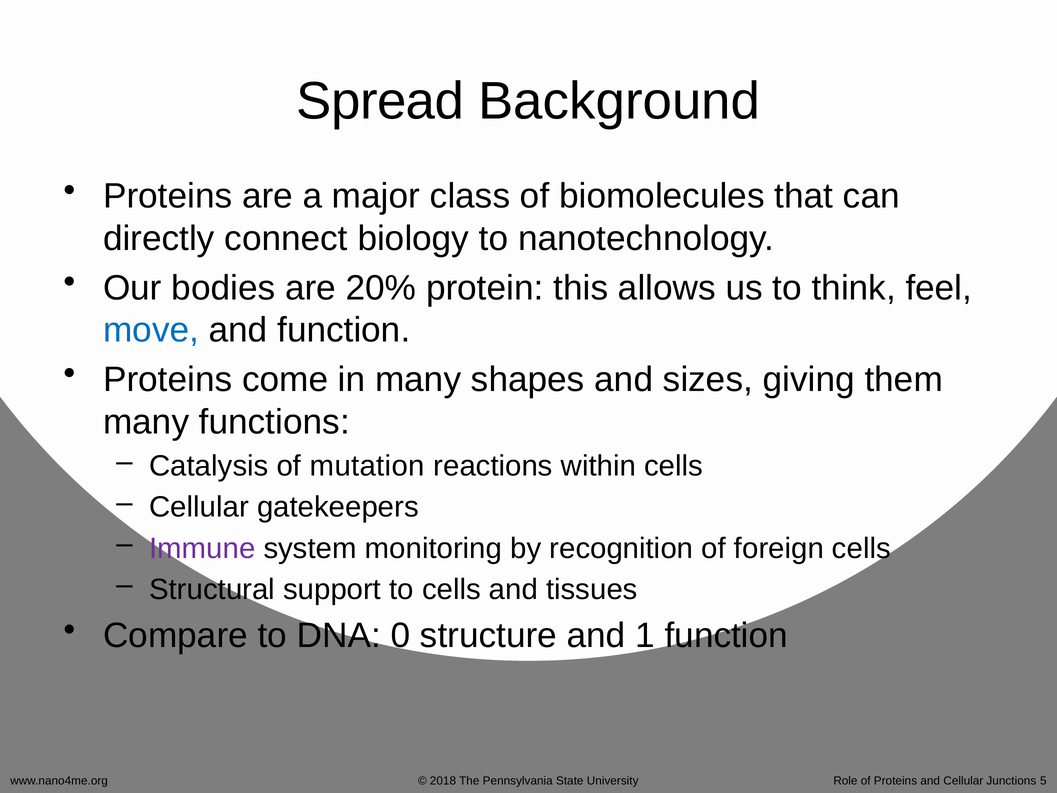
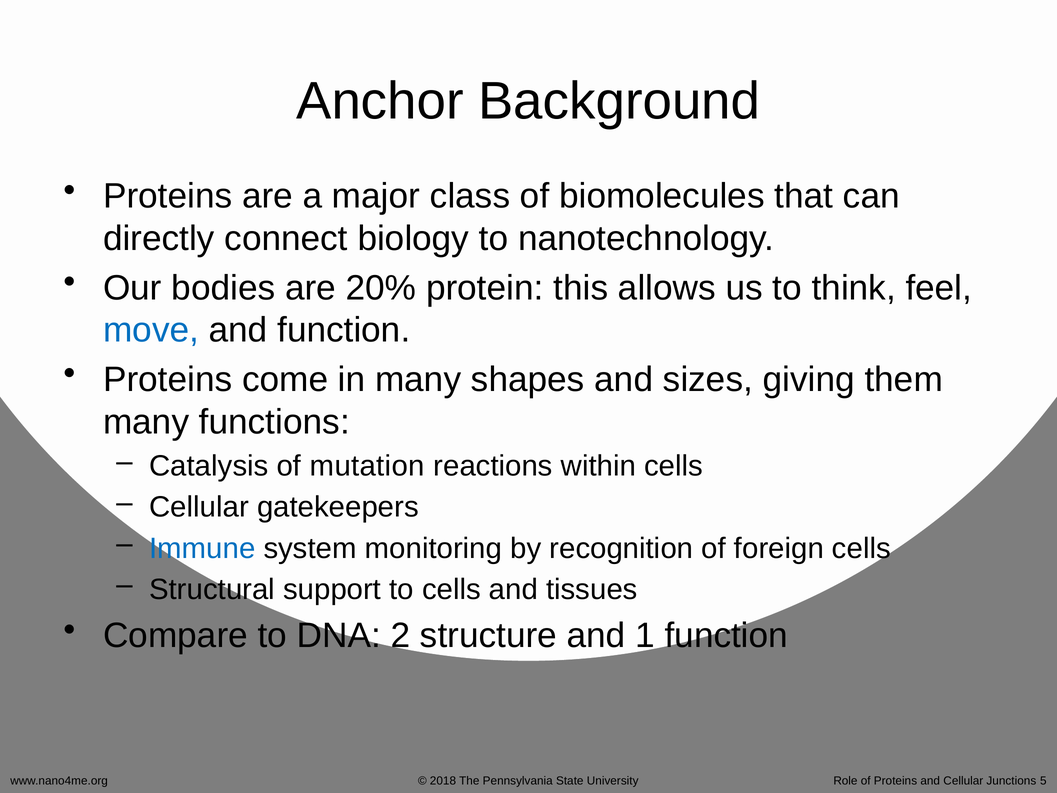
Spread: Spread -> Anchor
Immune colour: purple -> blue
0: 0 -> 2
